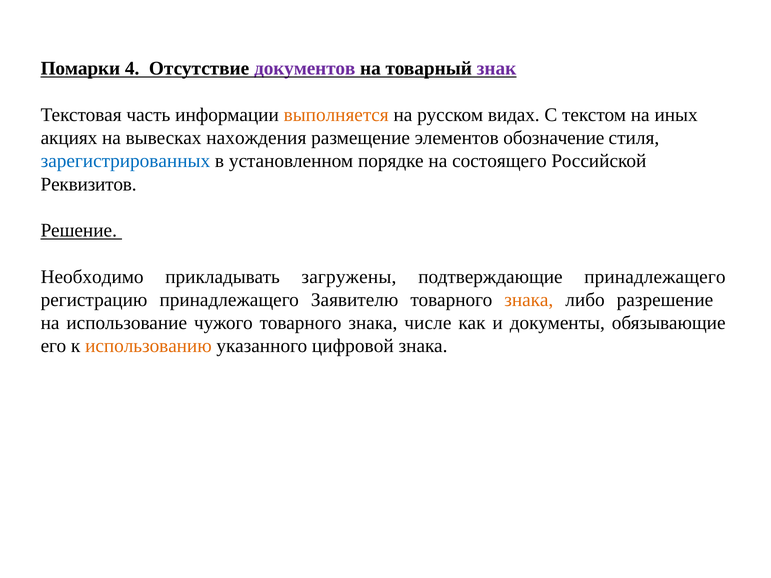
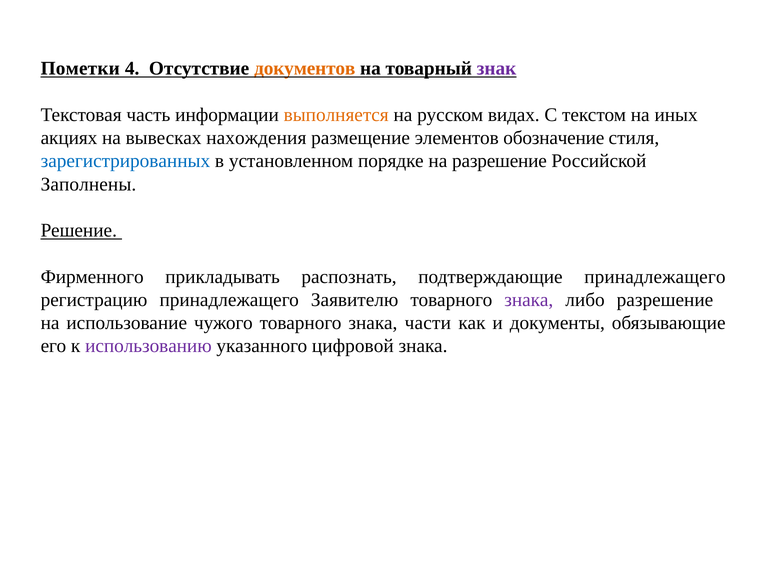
Помарки: Помарки -> Пометки
документов colour: purple -> orange
на состоящего: состоящего -> разрешение
Реквизитов: Реквизитов -> Заполнены
Необходимо: Необходимо -> Фирменного
загружены: загружены -> распознать
знака at (529, 300) colour: orange -> purple
числе: числе -> части
использованию colour: orange -> purple
